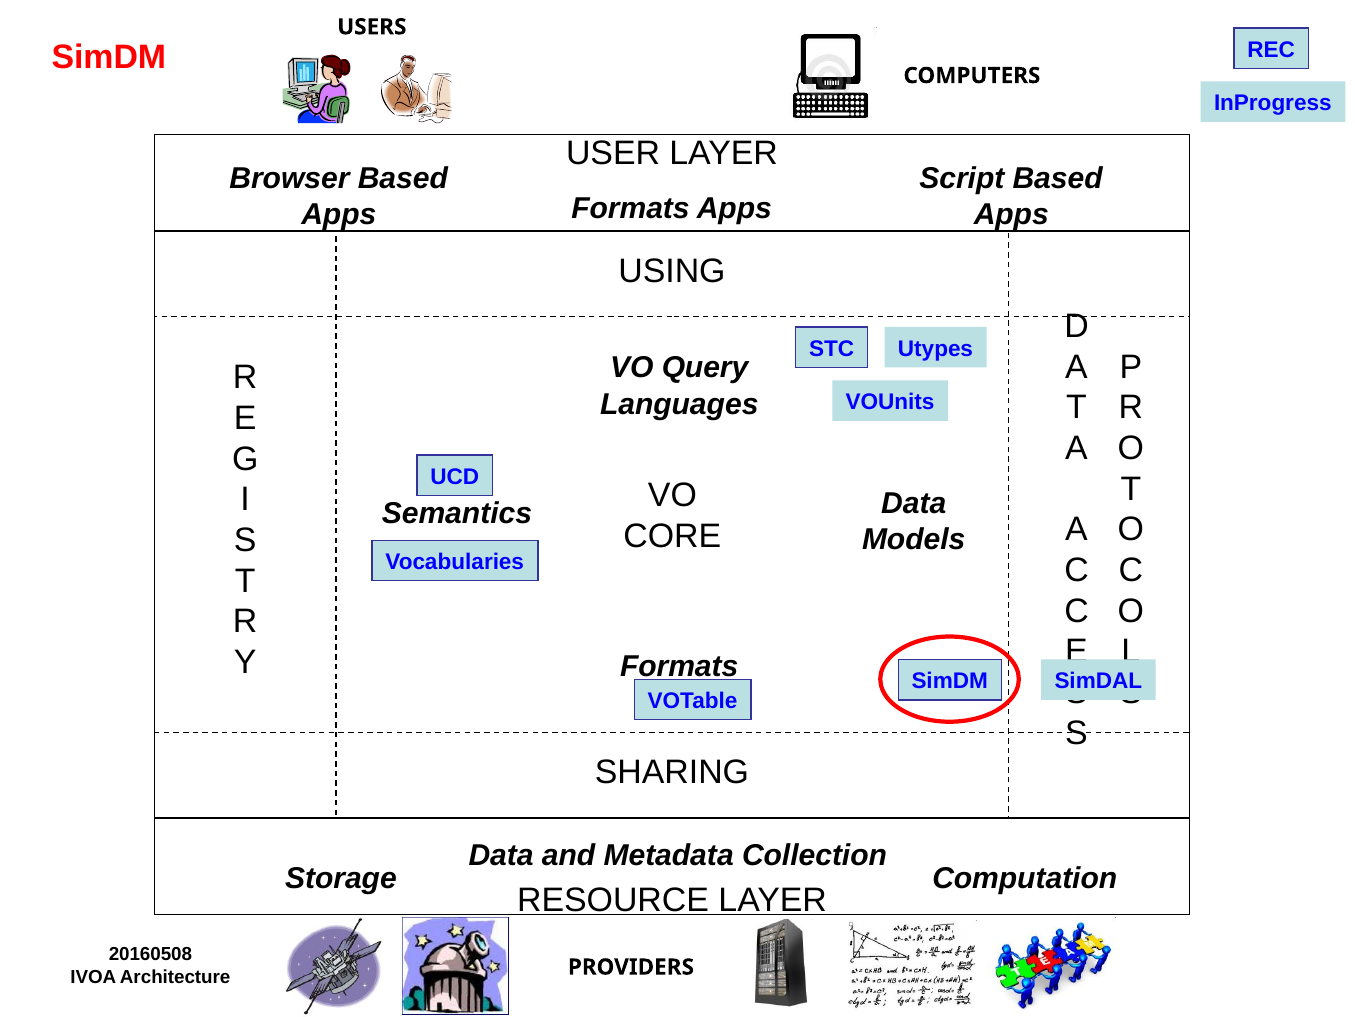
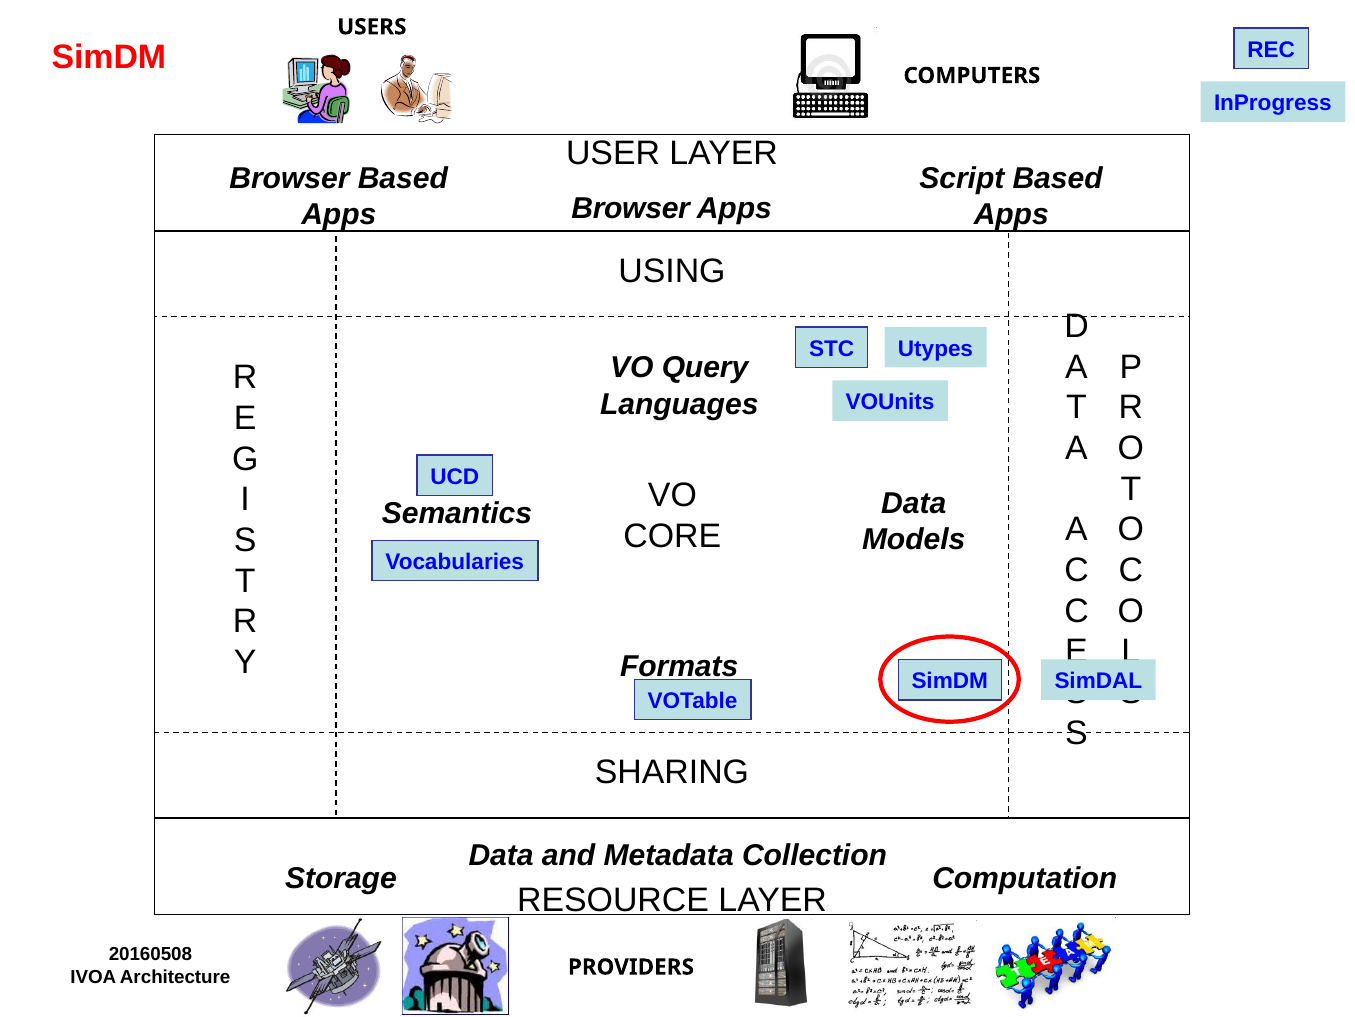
Formats at (631, 208): Formats -> Browser
